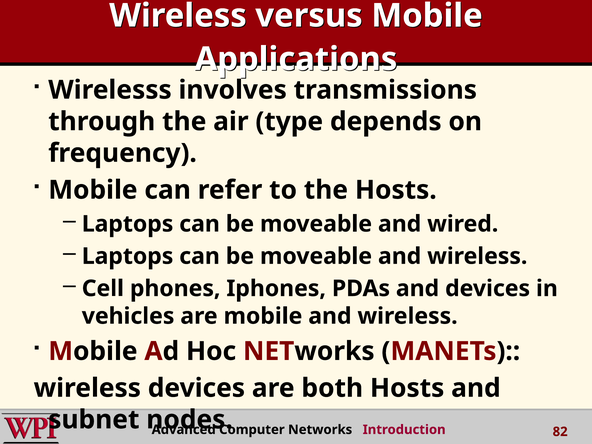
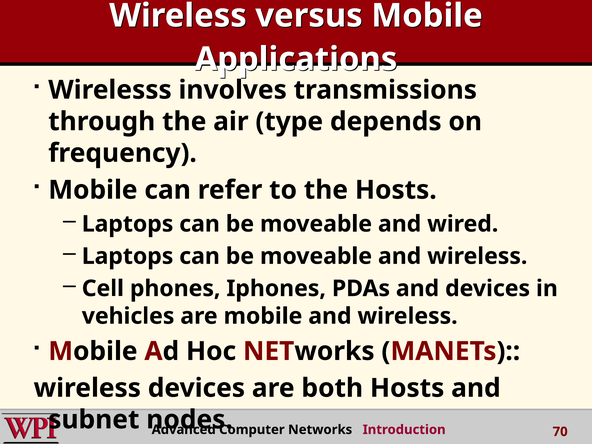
82: 82 -> 70
